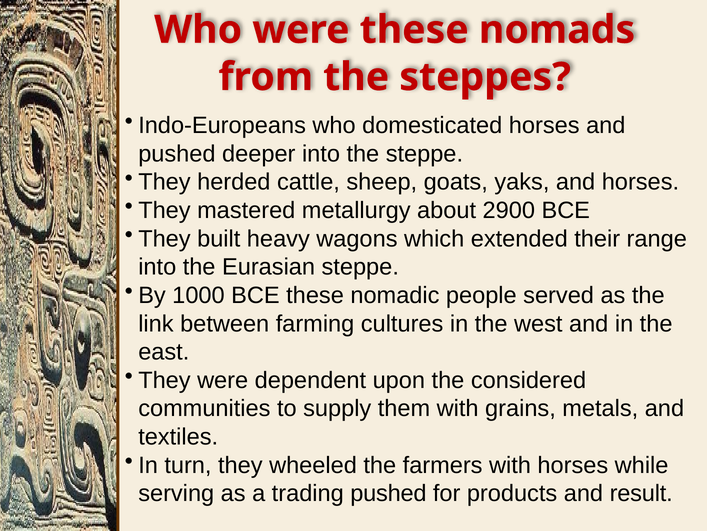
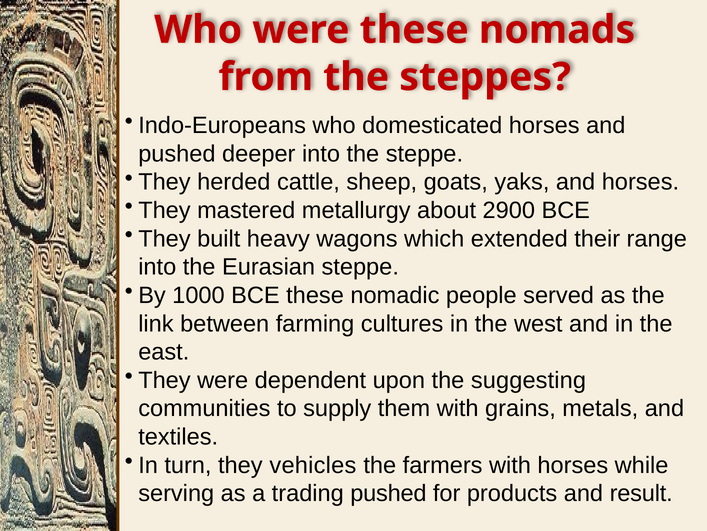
considered: considered -> suggesting
wheeled: wheeled -> vehicles
